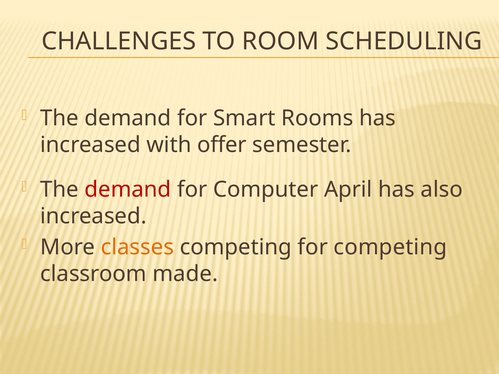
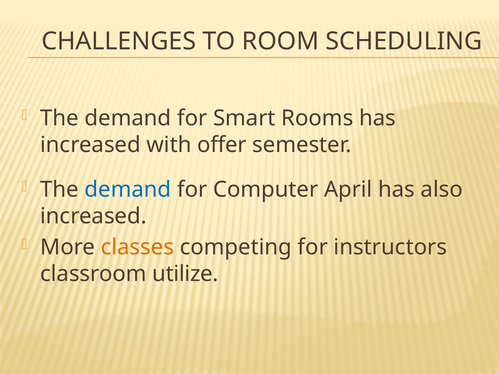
demand at (128, 190) colour: red -> blue
for competing: competing -> instructors
made: made -> utilize
